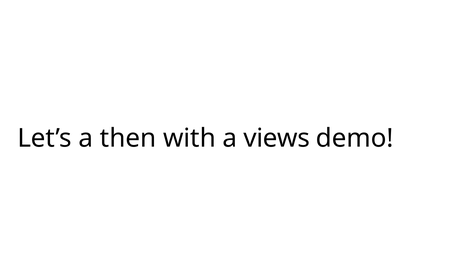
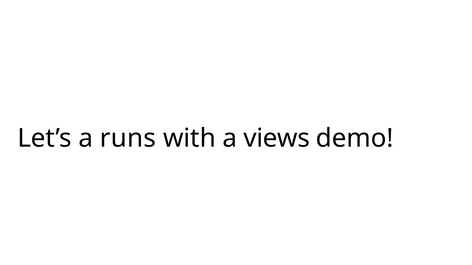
then: then -> runs
